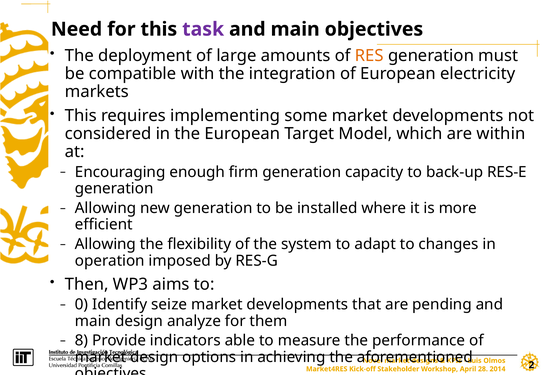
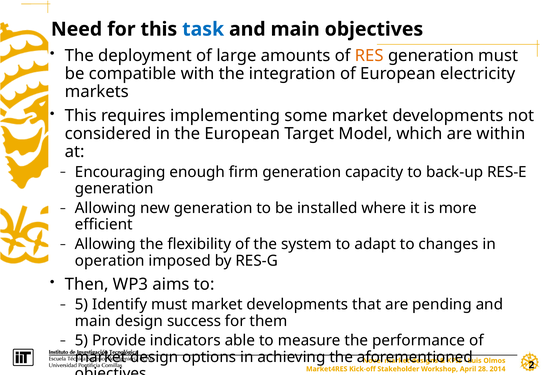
task colour: purple -> blue
0 at (82, 305): 0 -> 5
Identify seize: seize -> must
design analyze: analyze -> success
8 at (82, 341): 8 -> 5
